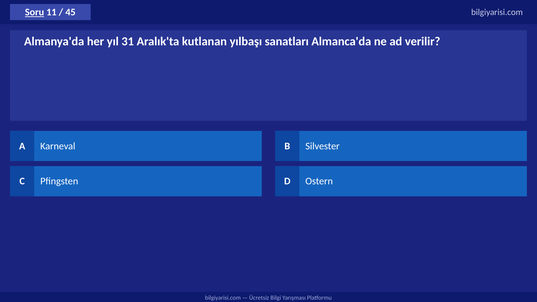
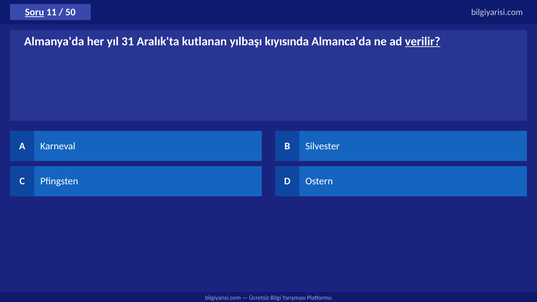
45: 45 -> 50
sanatları: sanatları -> kıyısında
verilir underline: none -> present
